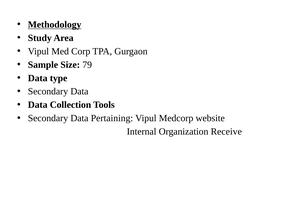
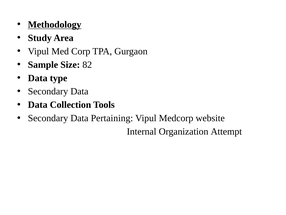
79: 79 -> 82
Receive: Receive -> Attempt
